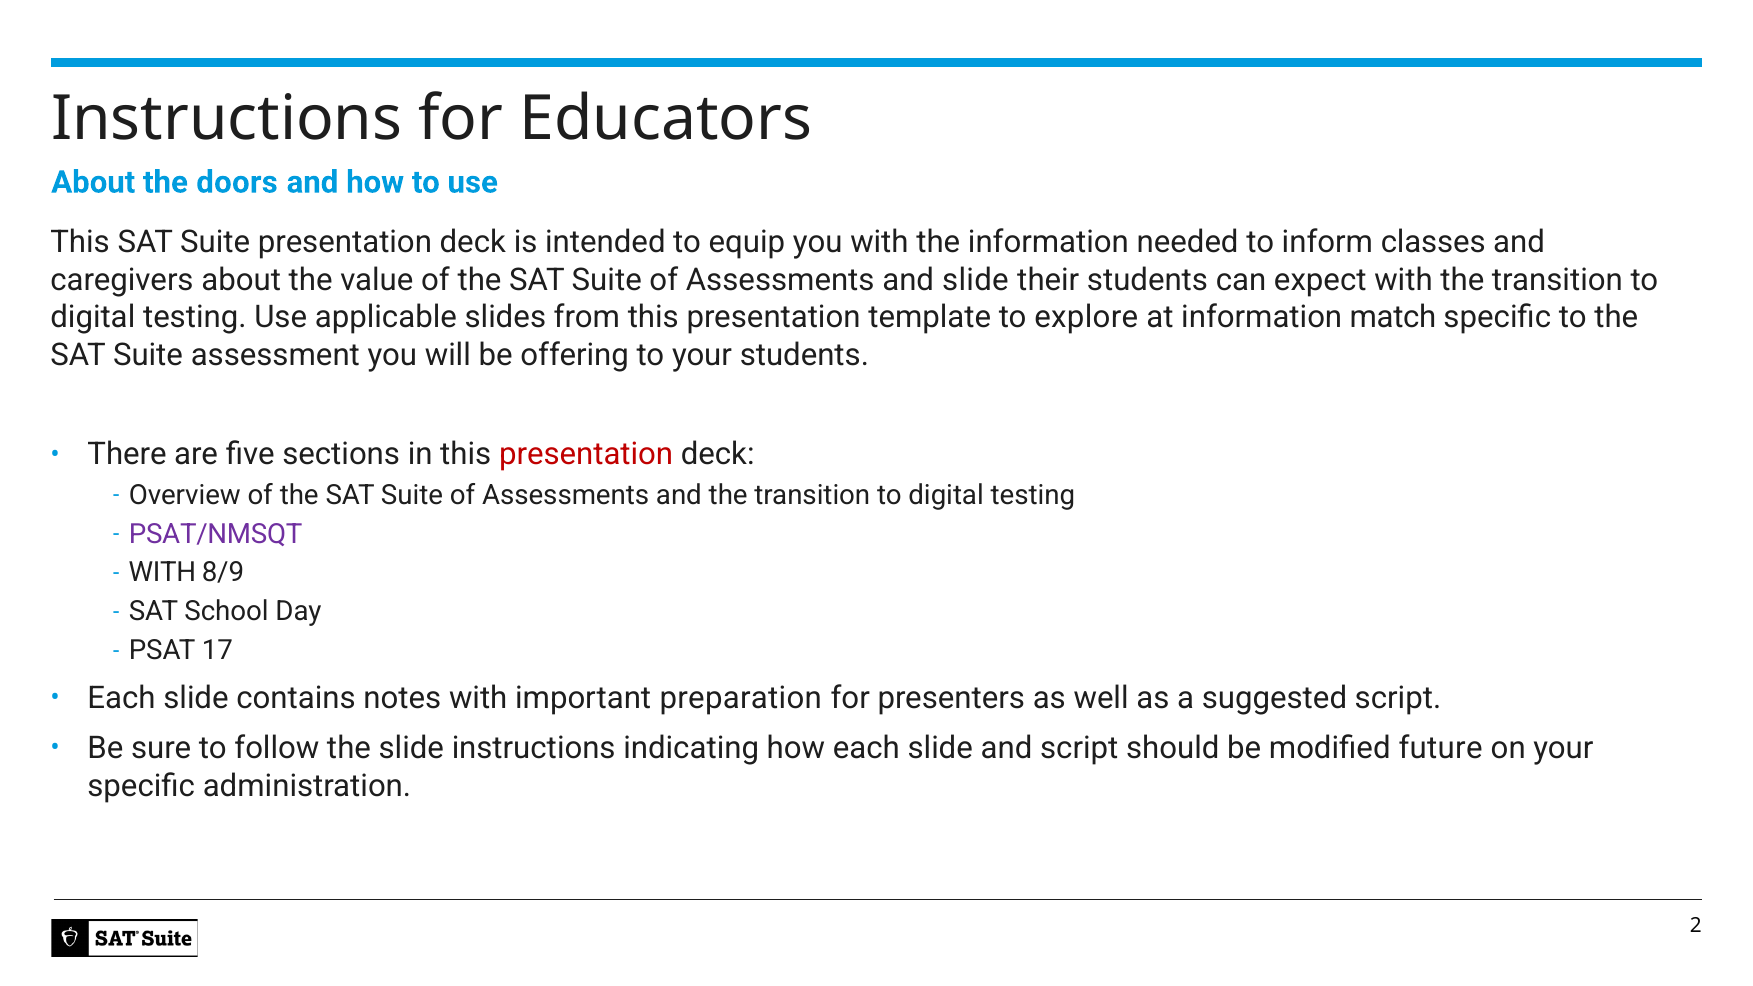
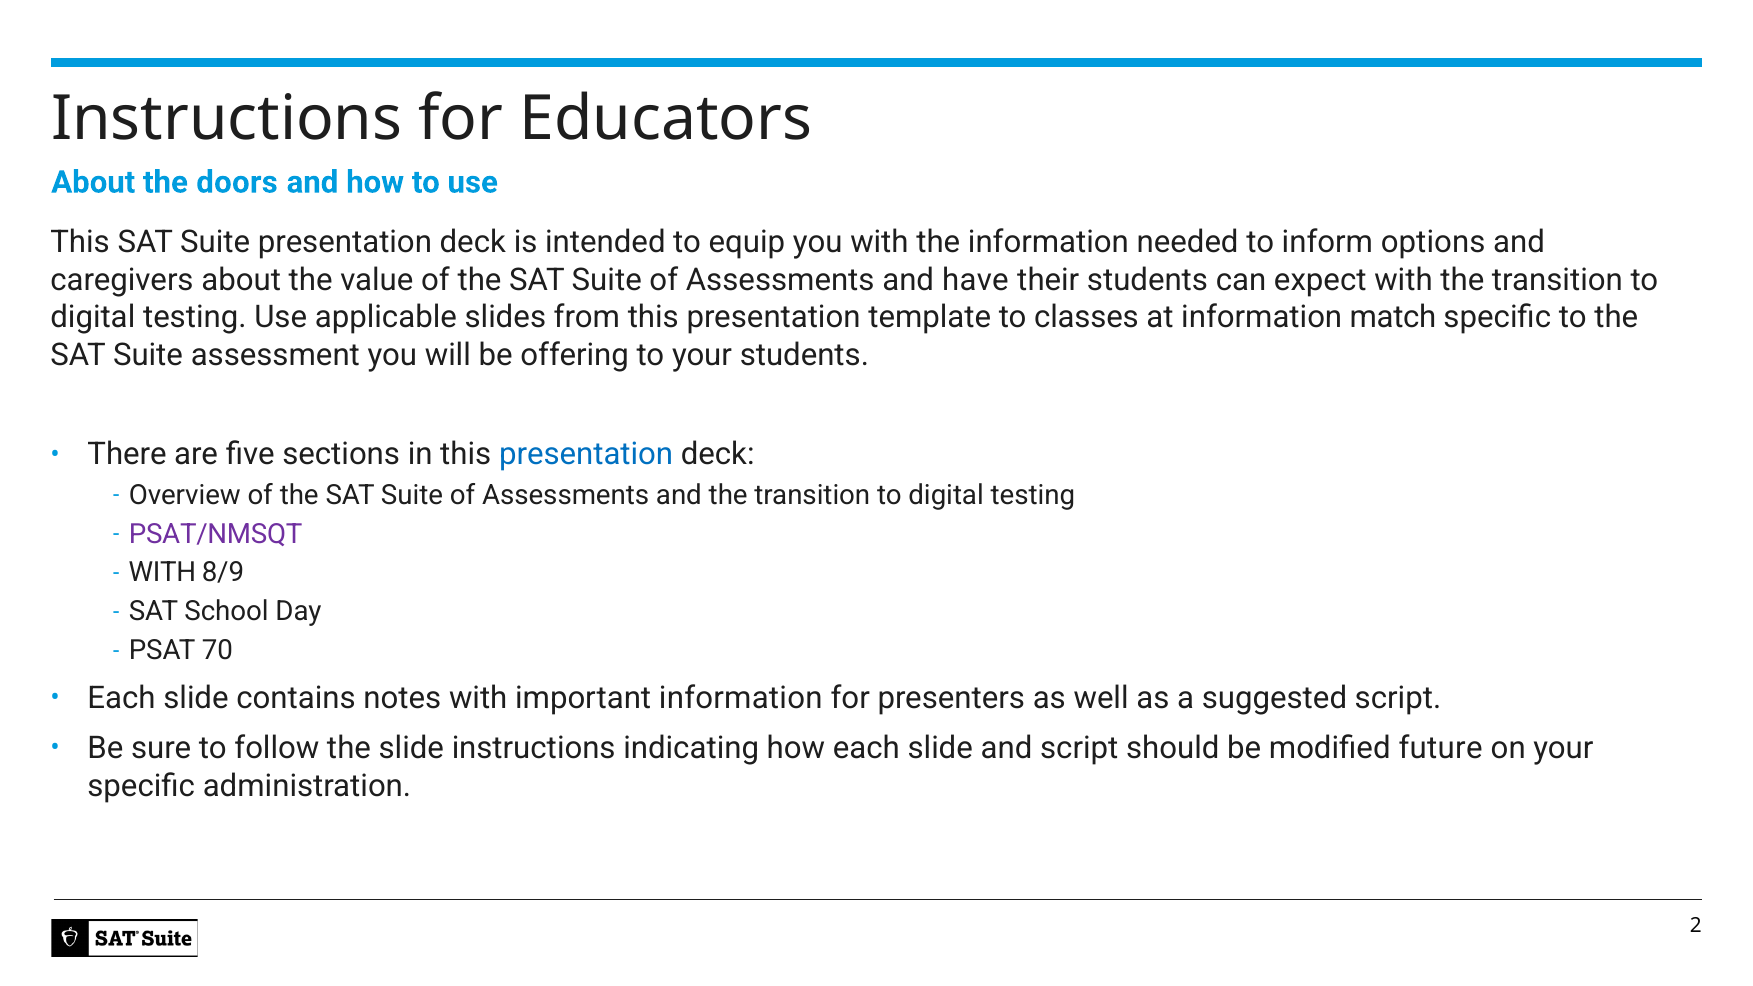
classes: classes -> options
and slide: slide -> have
explore: explore -> classes
presentation at (586, 455) colour: red -> blue
17: 17 -> 70
important preparation: preparation -> information
